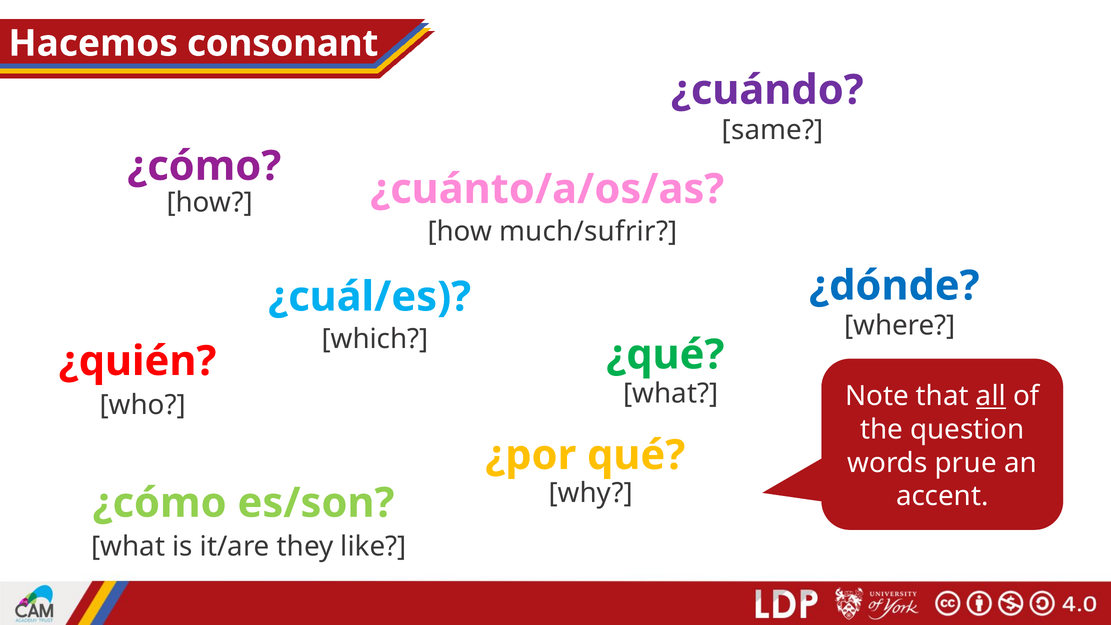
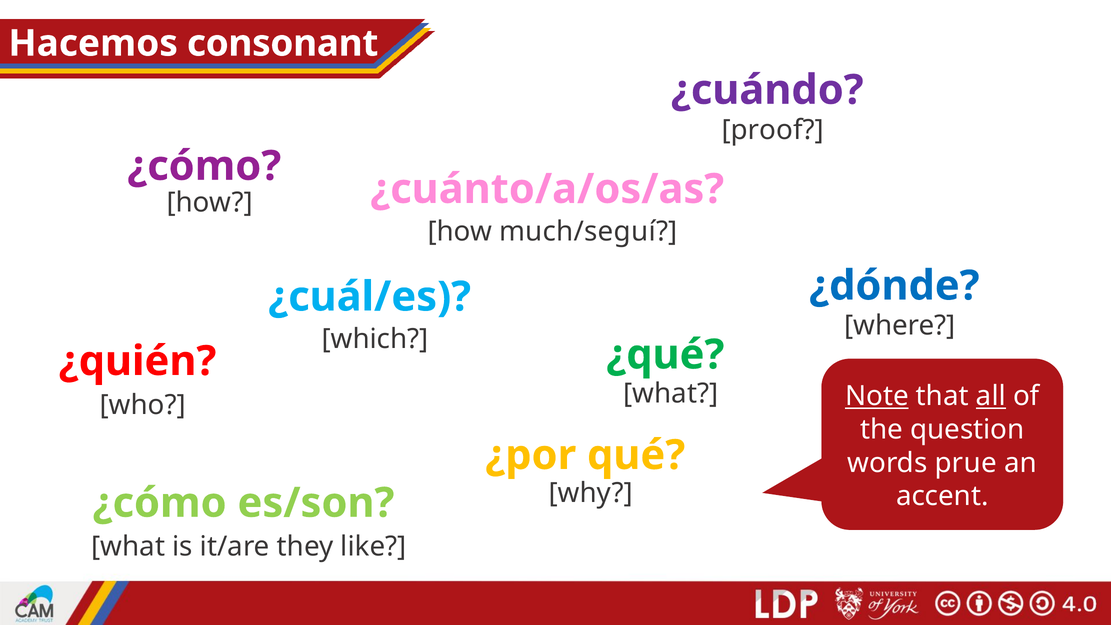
same: same -> proof
much/sufrir: much/sufrir -> much/seguí
Note underline: none -> present
